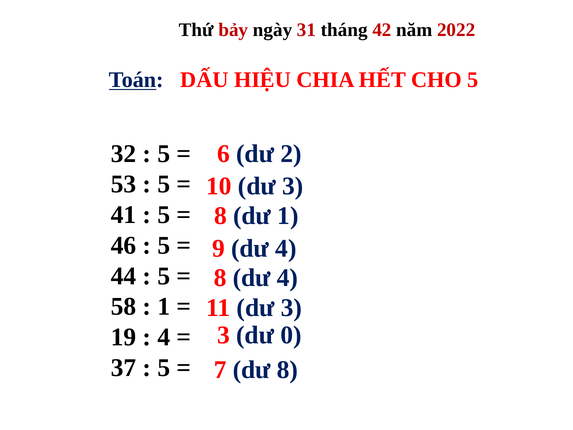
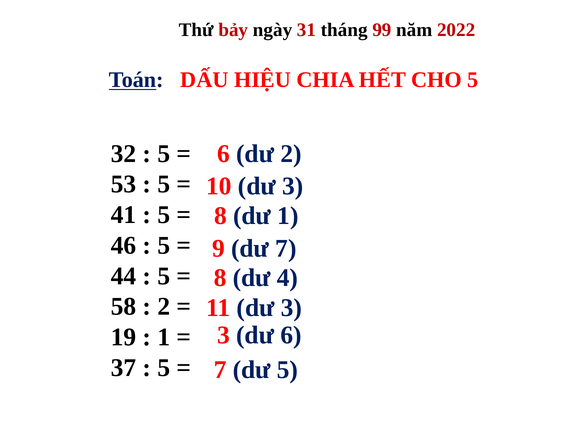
42: 42 -> 99
9 dư 4: 4 -> 7
1 at (164, 306): 1 -> 2
dư 0: 0 -> 6
4 at (164, 337): 4 -> 1
dư 8: 8 -> 5
